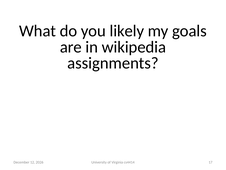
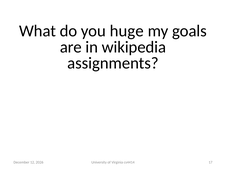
likely: likely -> huge
